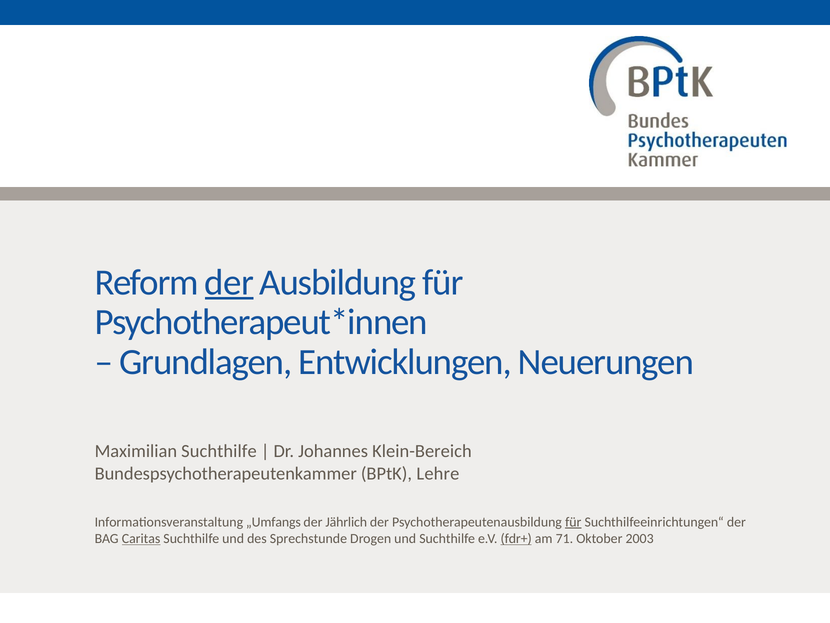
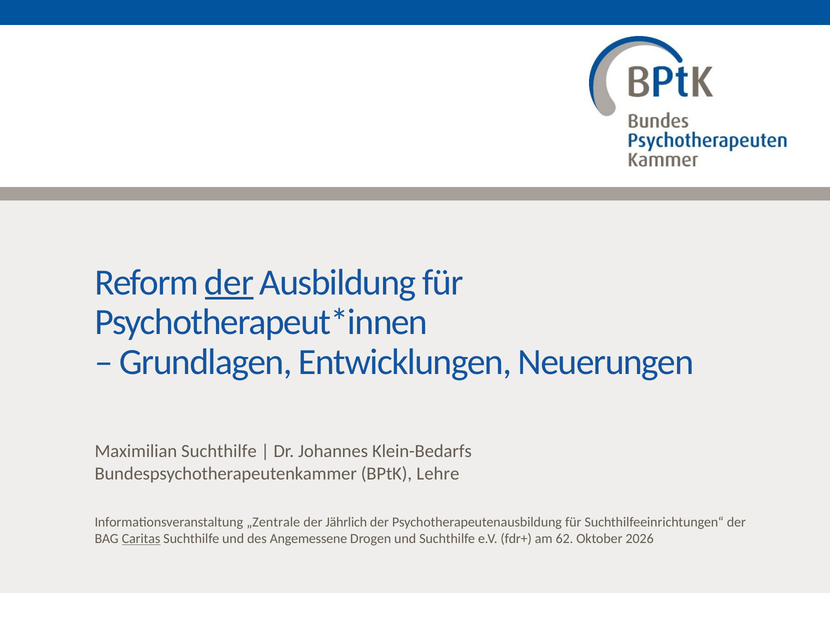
Klein-Bereich: Klein-Bereich -> Klein-Bedarfs
„Umfangs: „Umfangs -> „Zentrale
für at (573, 522) underline: present -> none
Sprechstunde: Sprechstunde -> Angemessene
fdr+ underline: present -> none
71: 71 -> 62
2003: 2003 -> 2026
